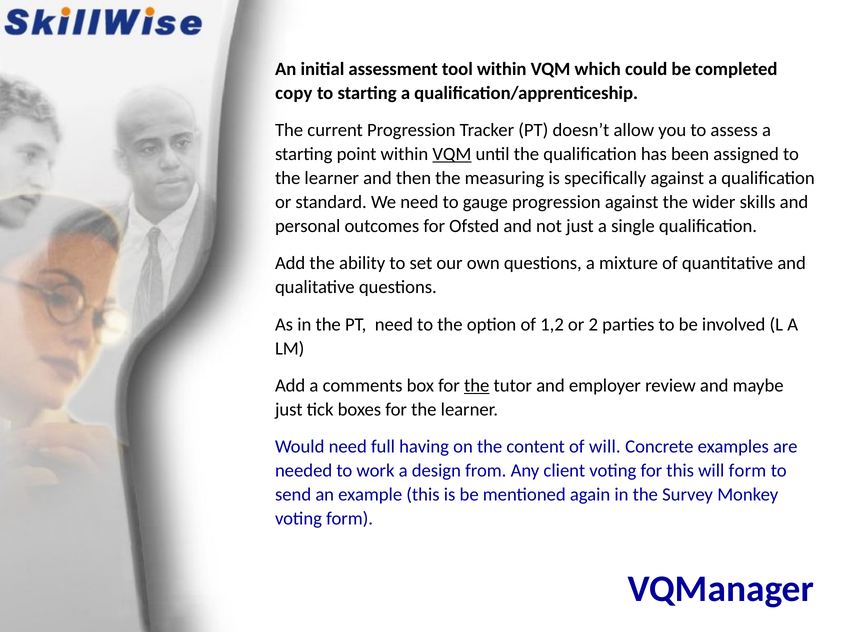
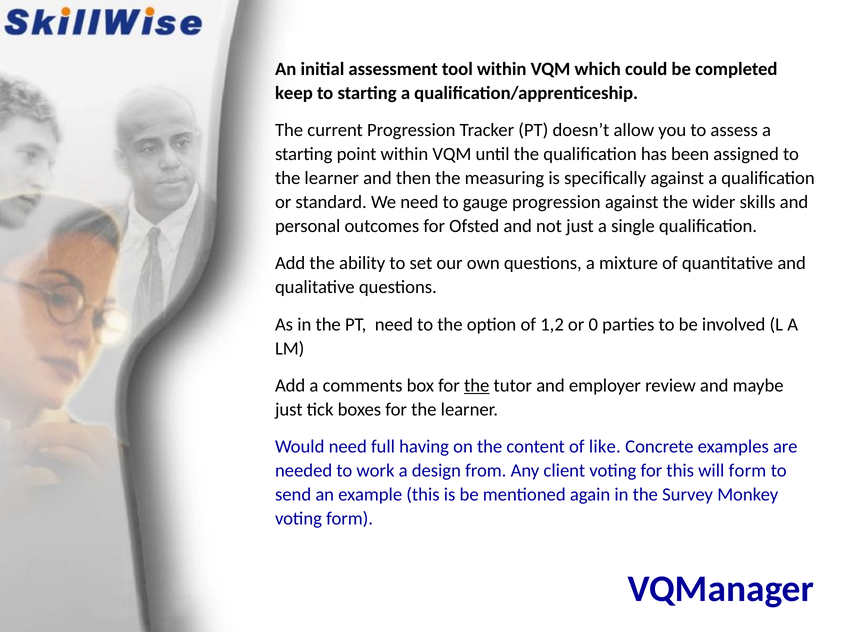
copy: copy -> keep
VQM at (452, 154) underline: present -> none
2: 2 -> 0
of will: will -> like
